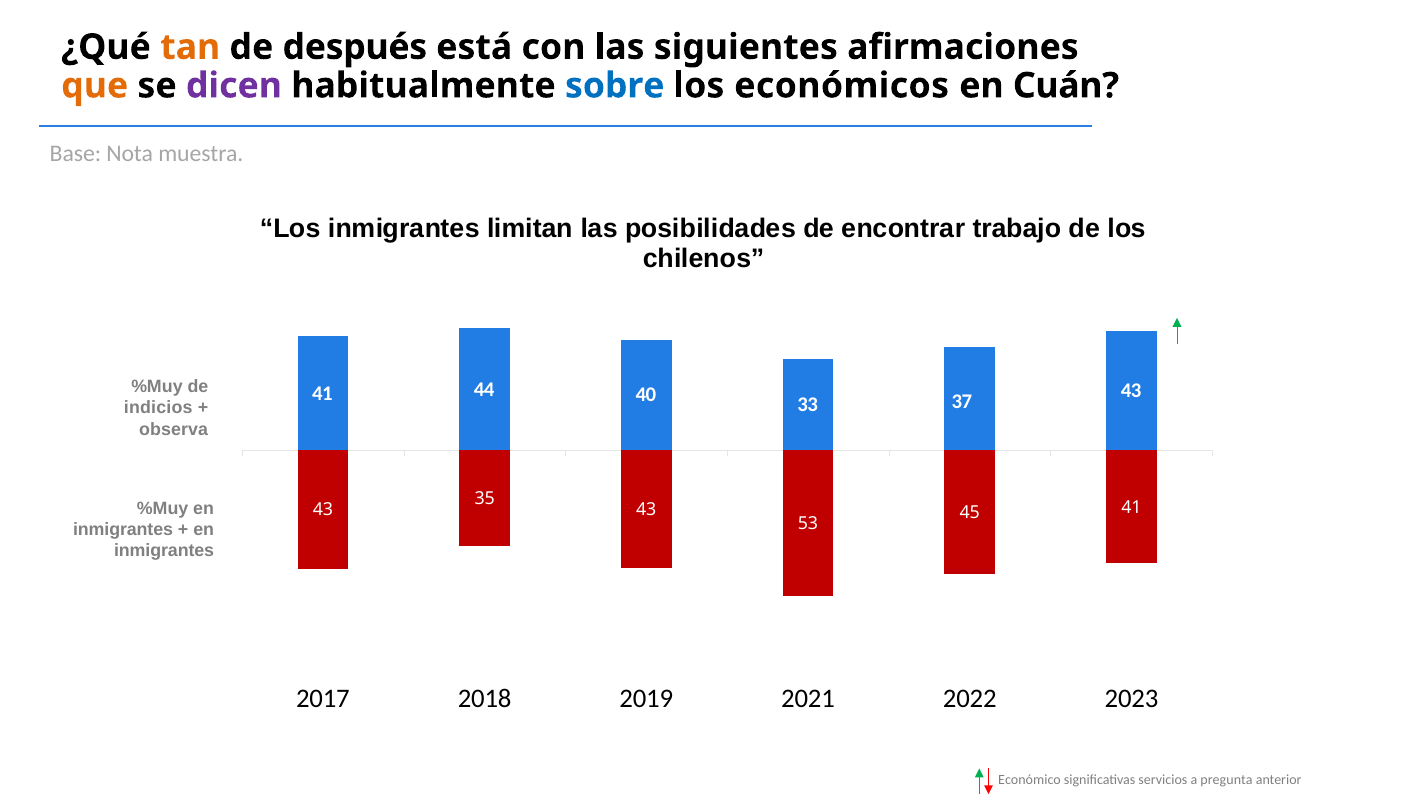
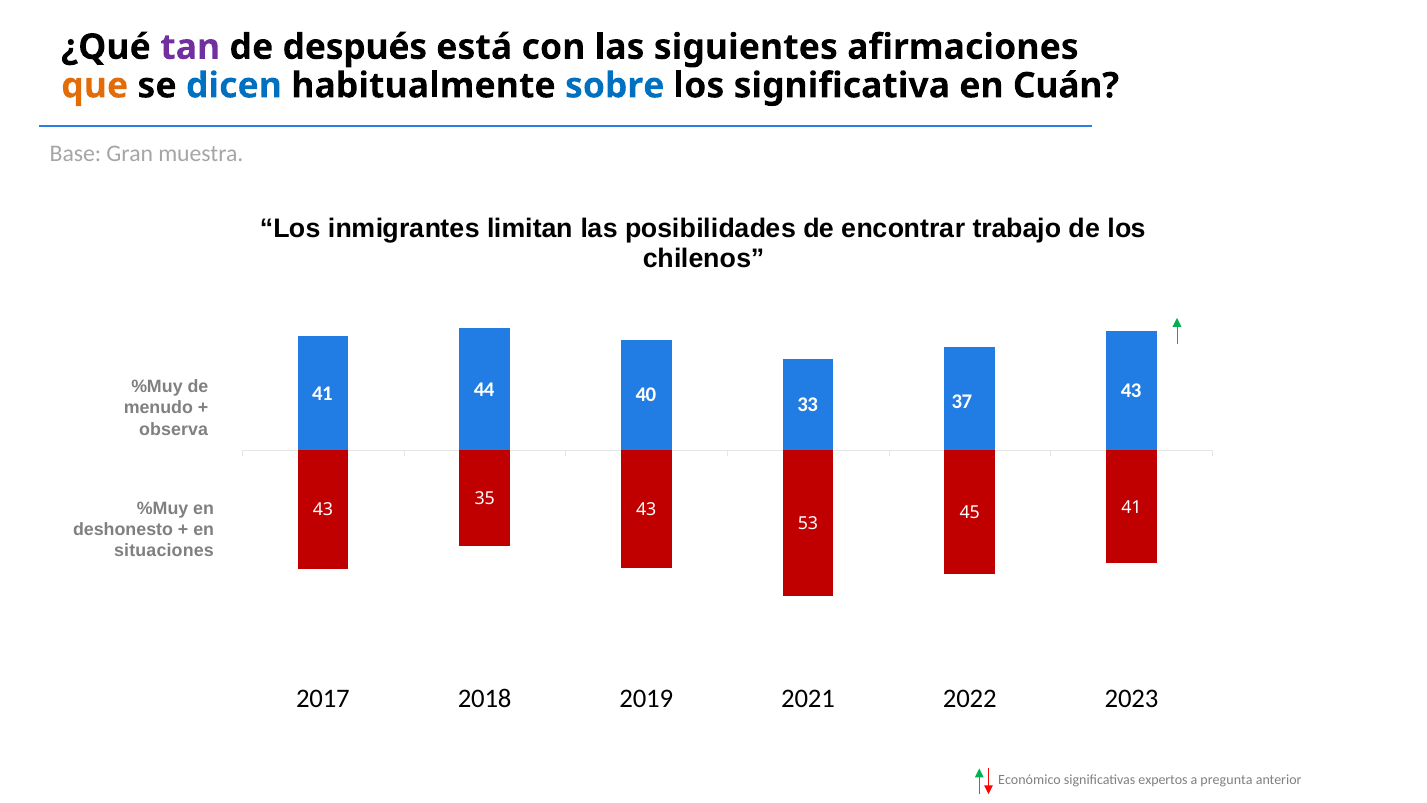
tan colour: orange -> purple
dicen colour: purple -> blue
económicos: económicos -> significativa
Nota: Nota -> Gran
indicios: indicios -> menudo
inmigrantes at (123, 529): inmigrantes -> deshonesto
inmigrantes at (164, 551): inmigrantes -> situaciones
servicios: servicios -> expertos
